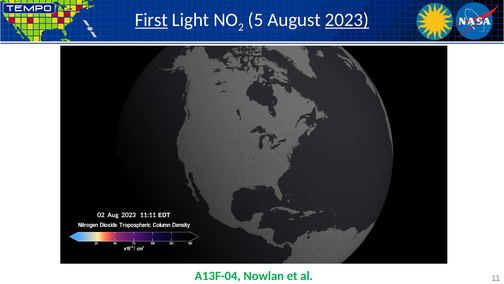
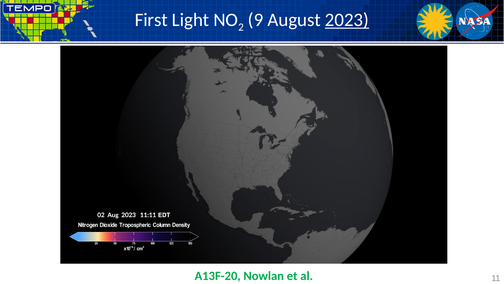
First underline: present -> none
5: 5 -> 9
A13F-04: A13F-04 -> A13F-20
